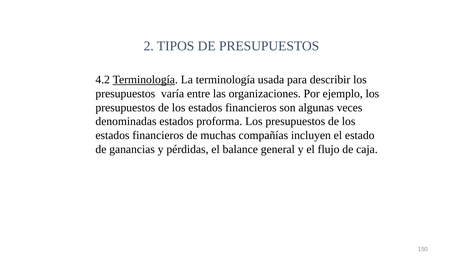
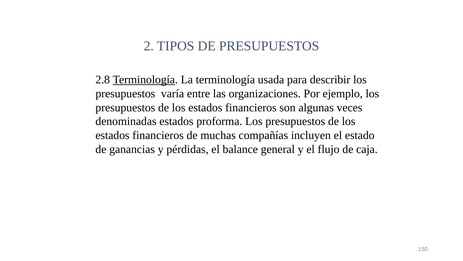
4.2: 4.2 -> 2.8
